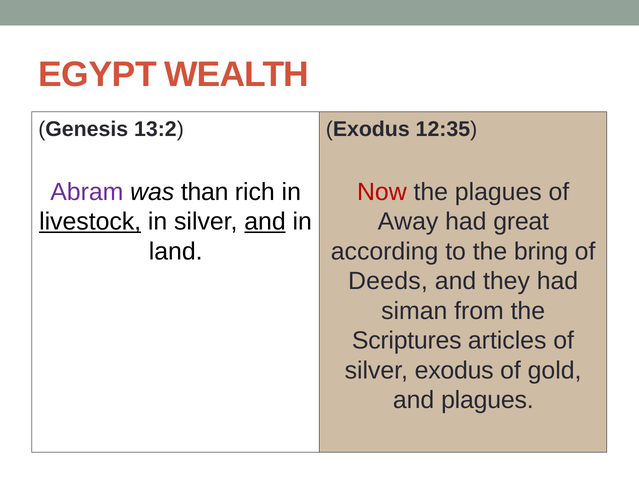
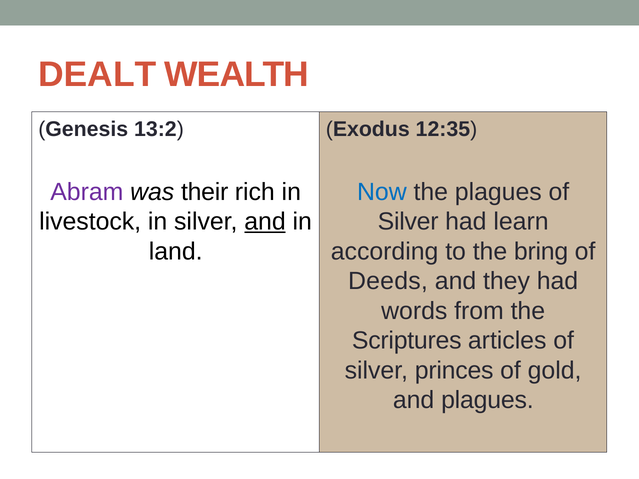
EGYPT: EGYPT -> DEALT
than: than -> their
Now colour: red -> blue
Away at (408, 222): Away -> Silver
great: great -> learn
livestock underline: present -> none
siman: siman -> words
silver exodus: exodus -> princes
